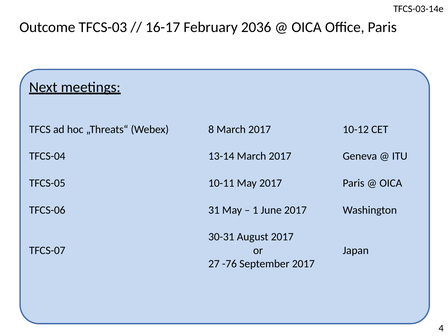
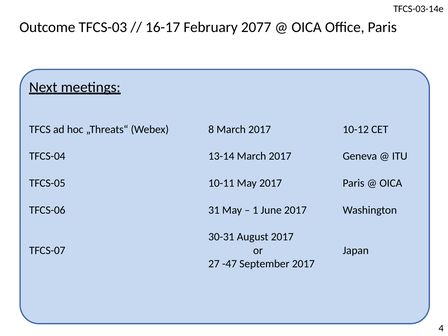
2036: 2036 -> 2077
-76: -76 -> -47
